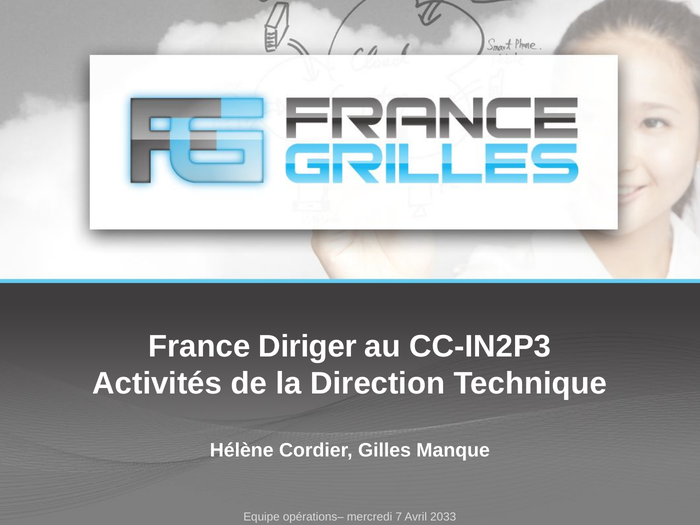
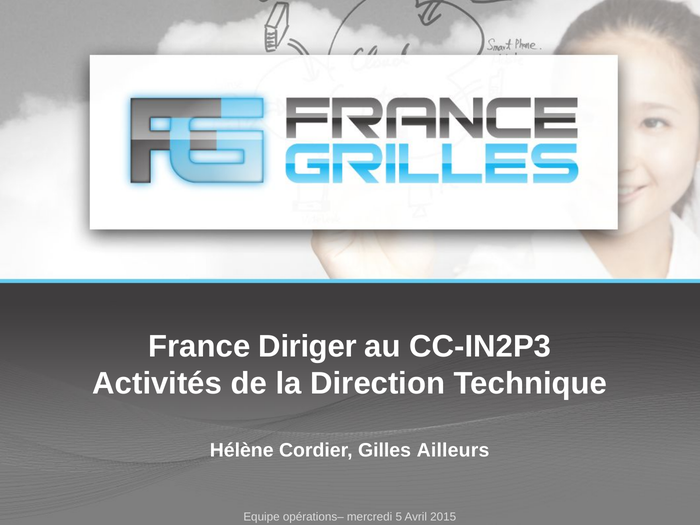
Manque: Manque -> Ailleurs
7: 7 -> 5
2033: 2033 -> 2015
